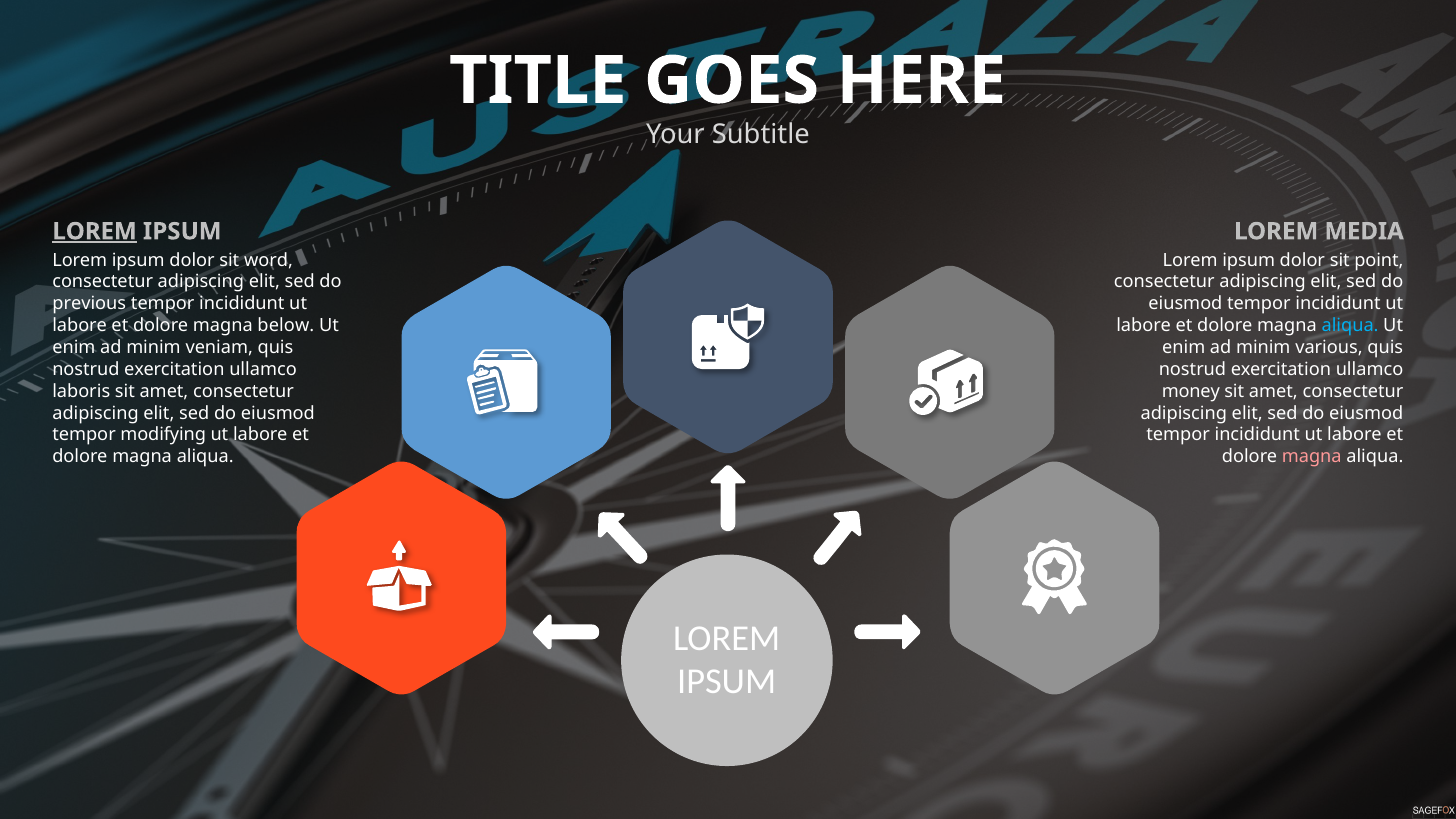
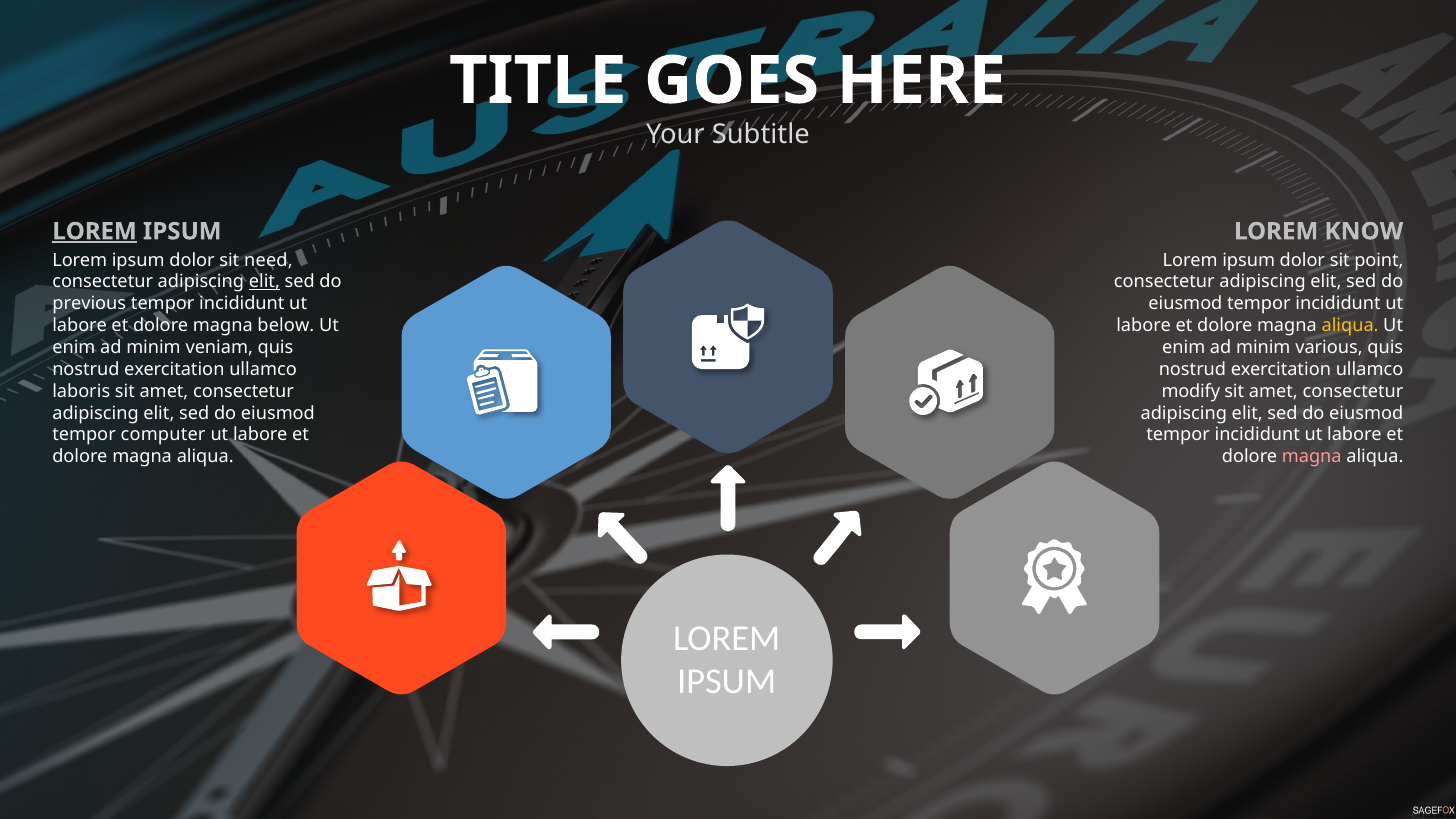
MEDIA: MEDIA -> KNOW
word: word -> need
elit at (264, 282) underline: none -> present
aliqua at (1350, 326) colour: light blue -> yellow
money: money -> modify
modifying: modifying -> computer
